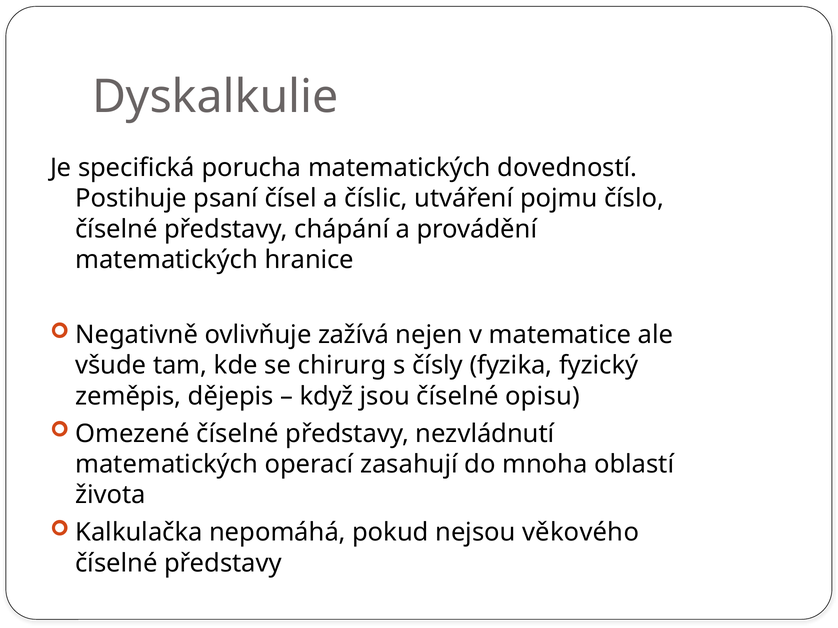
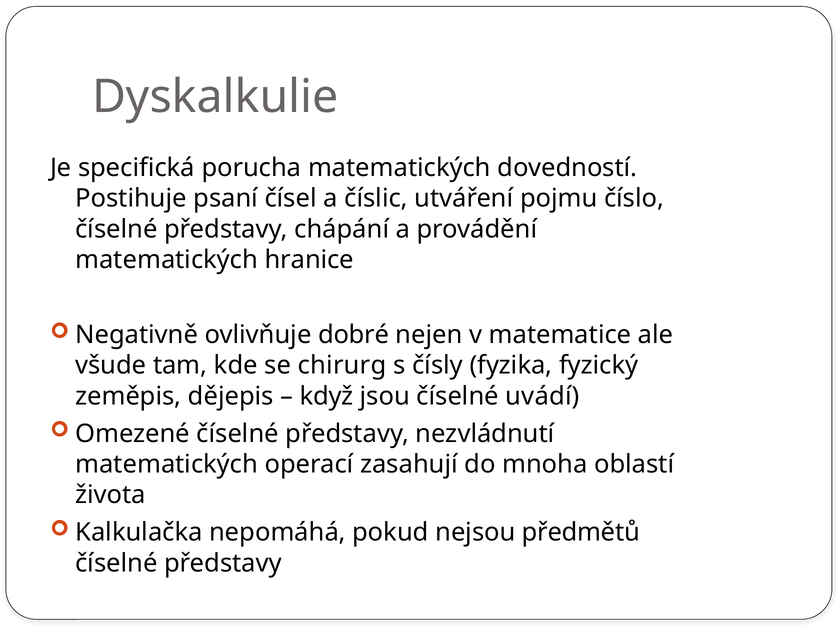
zažívá: zažívá -> dobré
opisu: opisu -> uvádí
věkového: věkového -> předmětů
